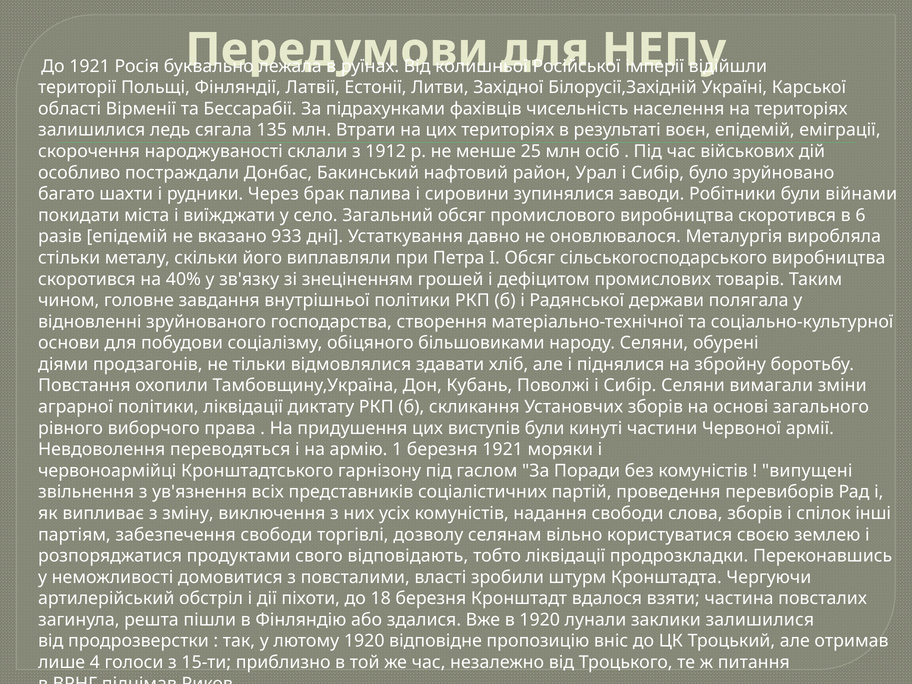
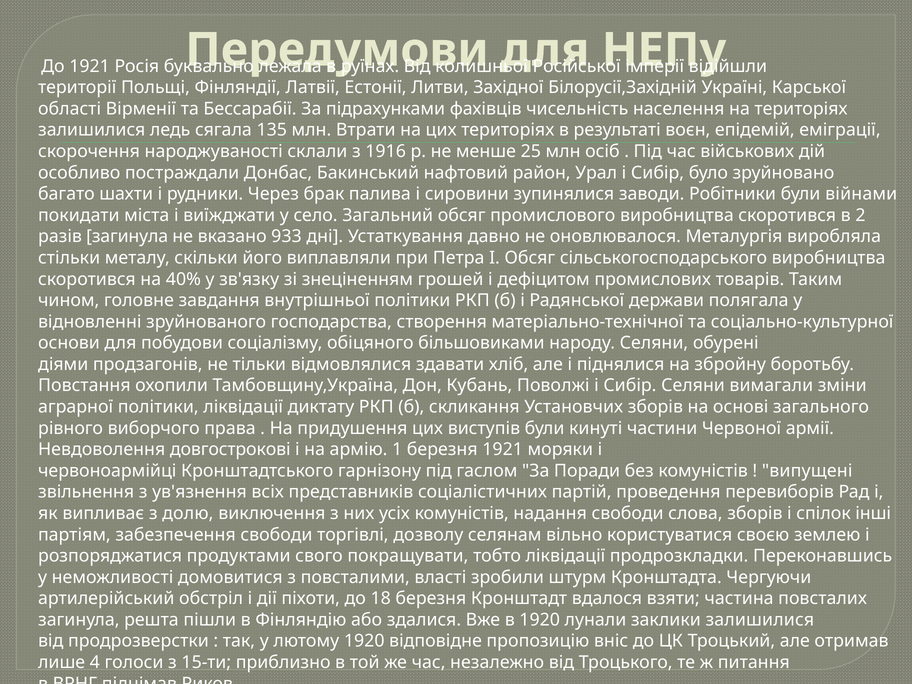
1912: 1912 -> 1916
6: 6 -> 2
разів епідемій: епідемій -> загинула
переводяться: переводяться -> довгострокові
зміну: зміну -> долю
відповідають: відповідають -> покращувати
